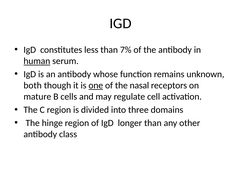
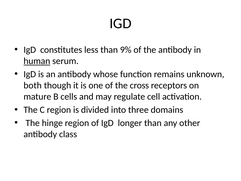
7%: 7% -> 9%
one underline: present -> none
nasal: nasal -> cross
